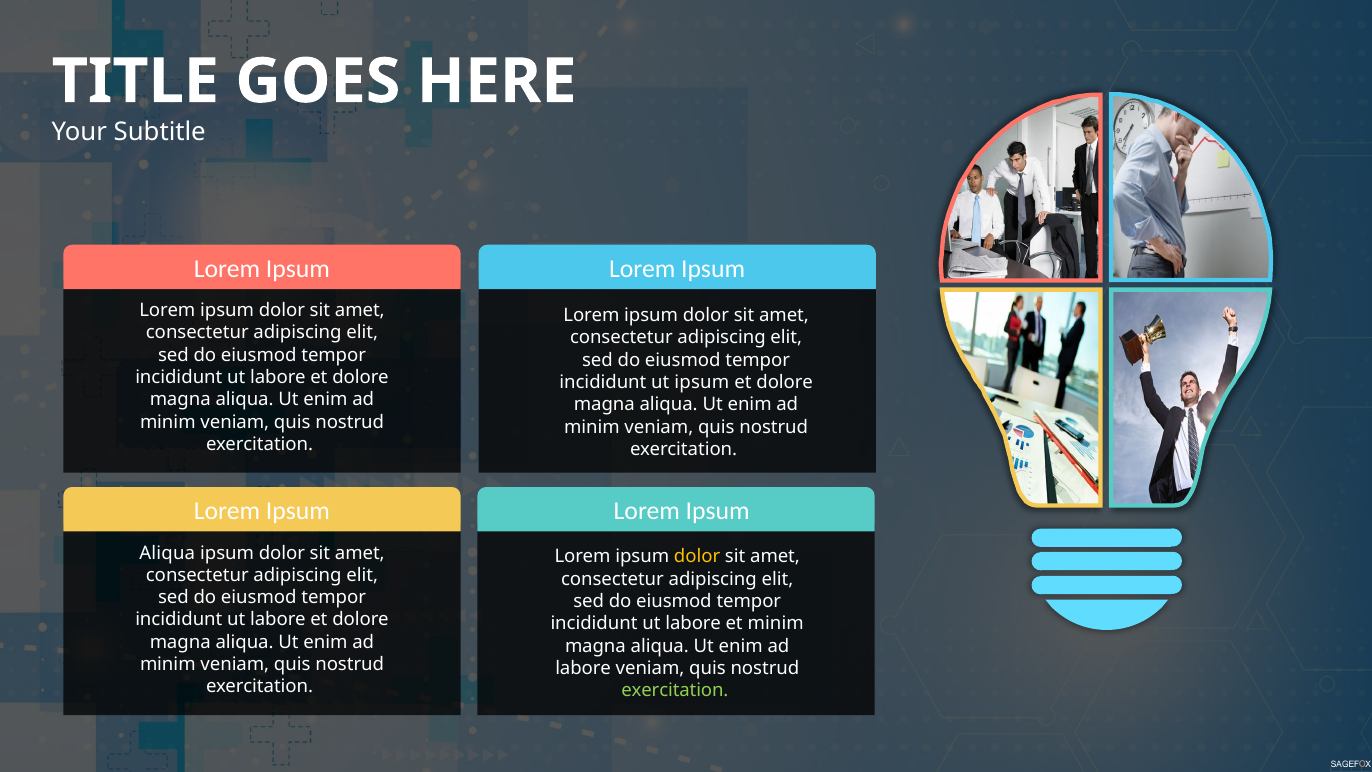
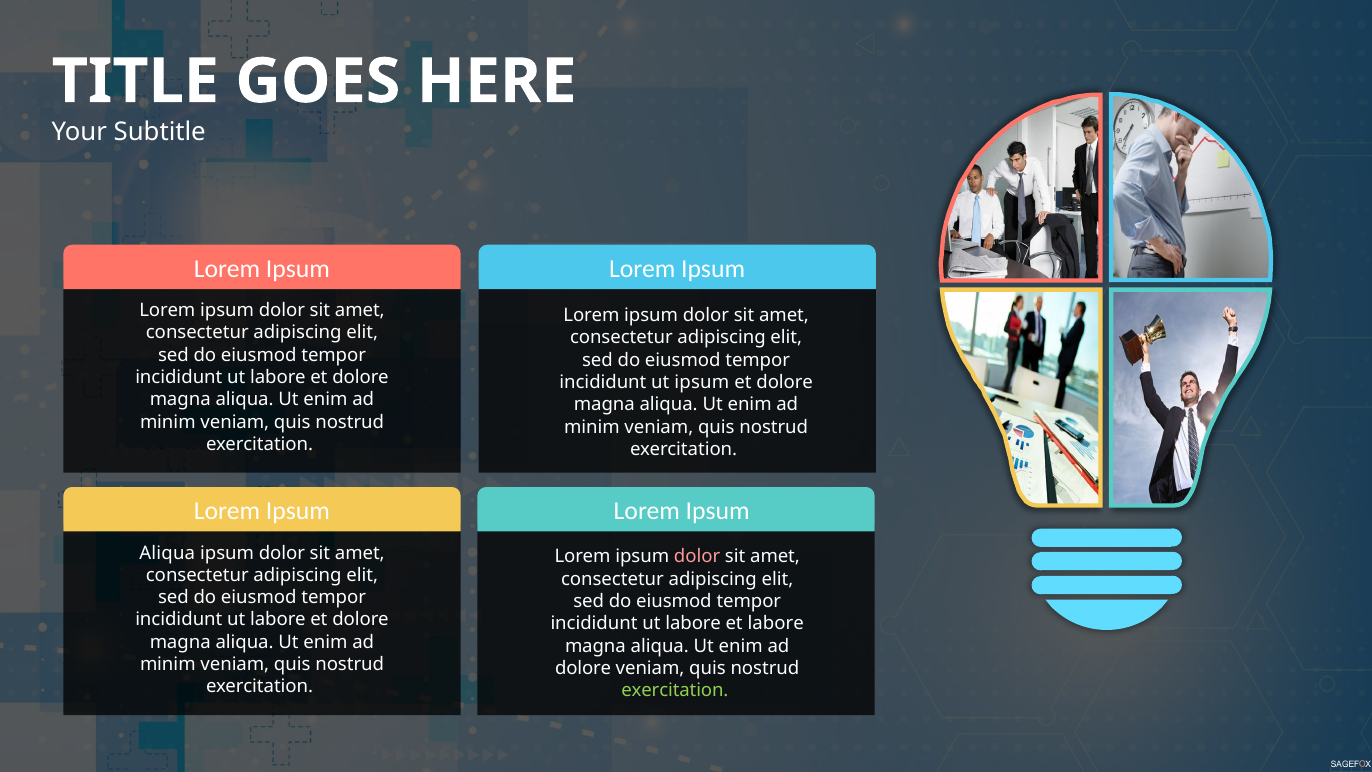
dolor at (697, 557) colour: yellow -> pink
et minim: minim -> labore
labore at (583, 668): labore -> dolore
